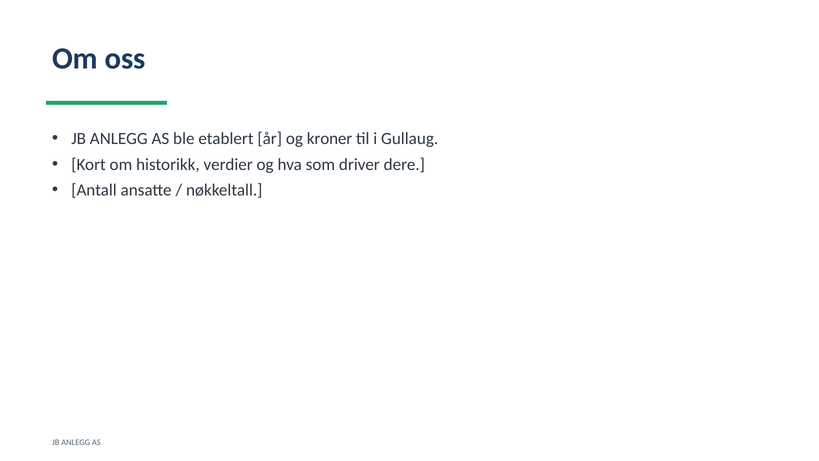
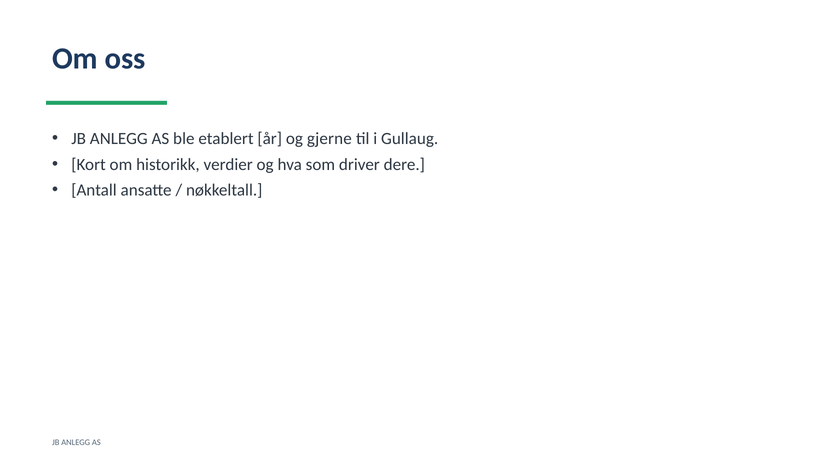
kroner: kroner -> gjerne
